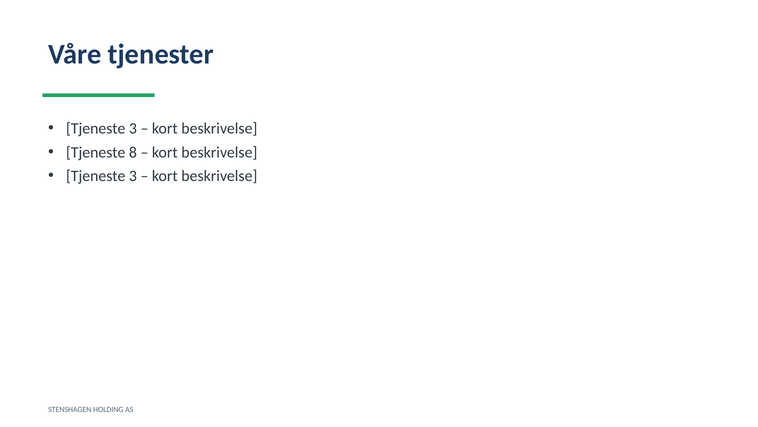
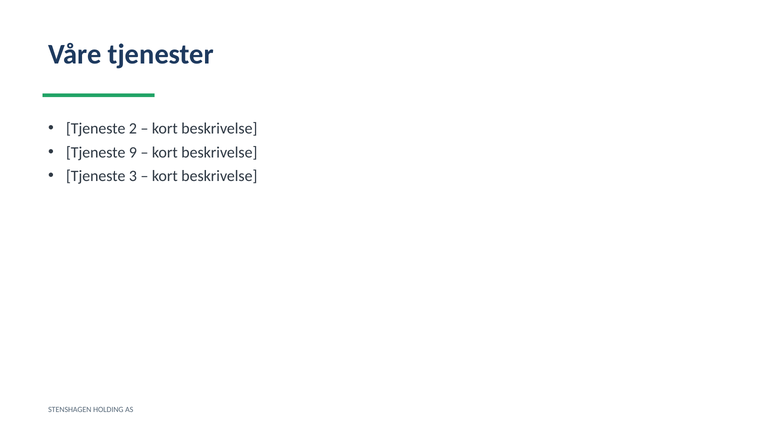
3 at (133, 128): 3 -> 2
8: 8 -> 9
